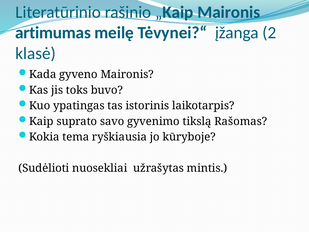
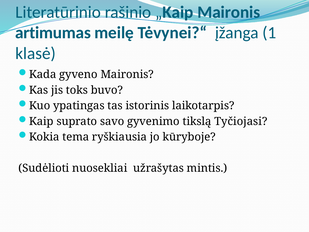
2: 2 -> 1
Rašomas: Rašomas -> Tyčiojasi
